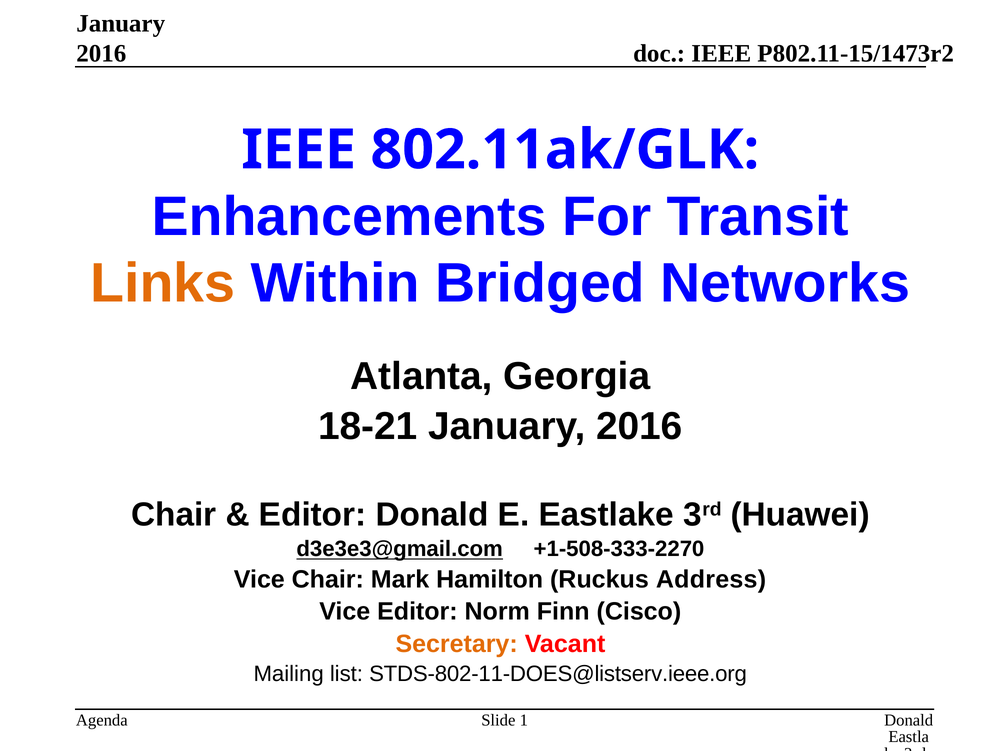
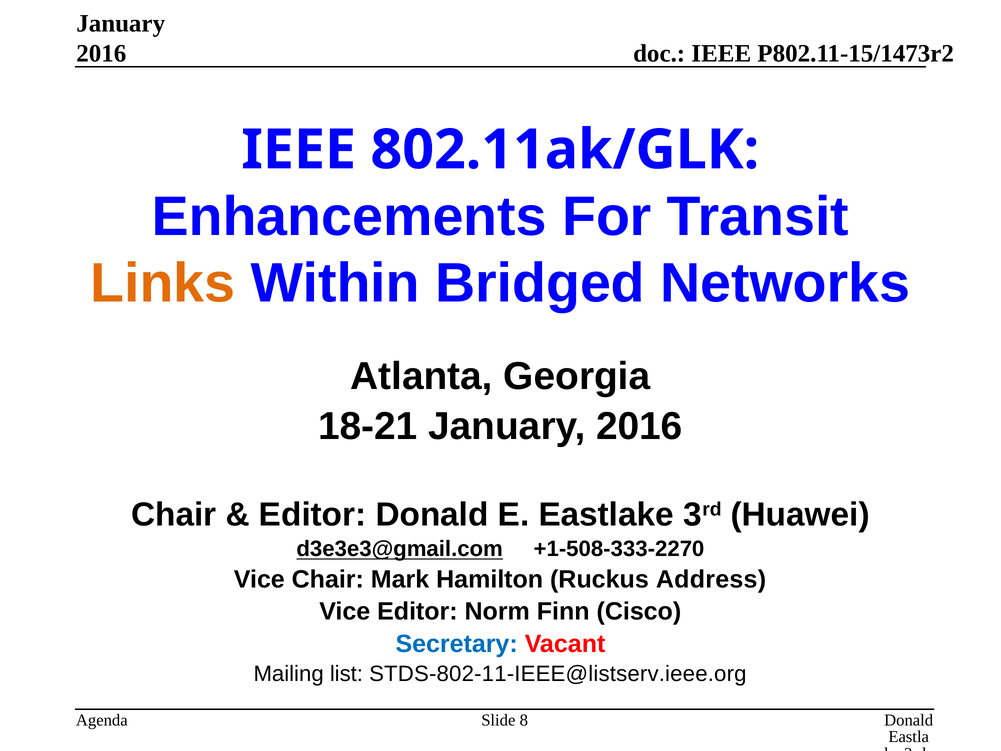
Secretary colour: orange -> blue
STDS-802-11-DOES@listserv.ieee.org: STDS-802-11-DOES@listserv.ieee.org -> STDS-802-11-IEEE@listserv.ieee.org
1: 1 -> 8
